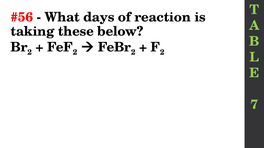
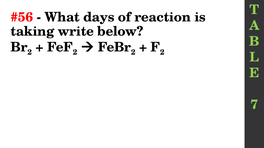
these: these -> write
